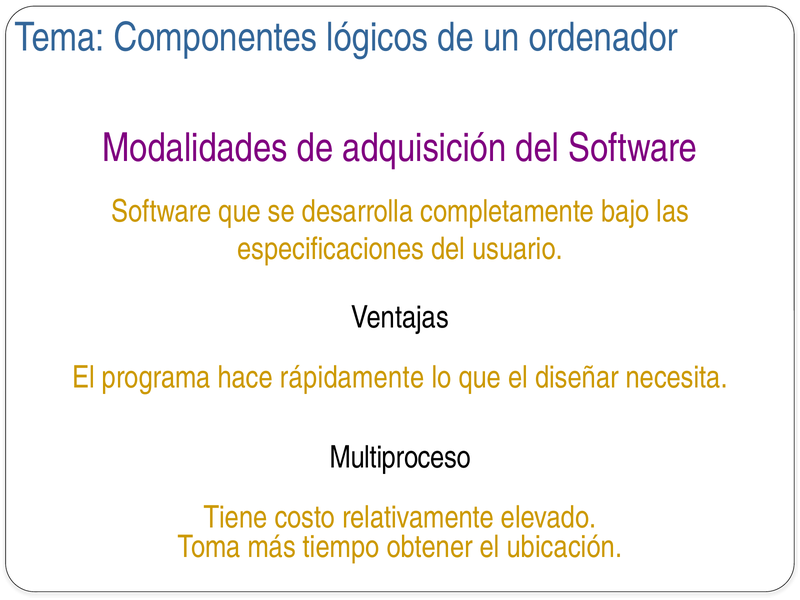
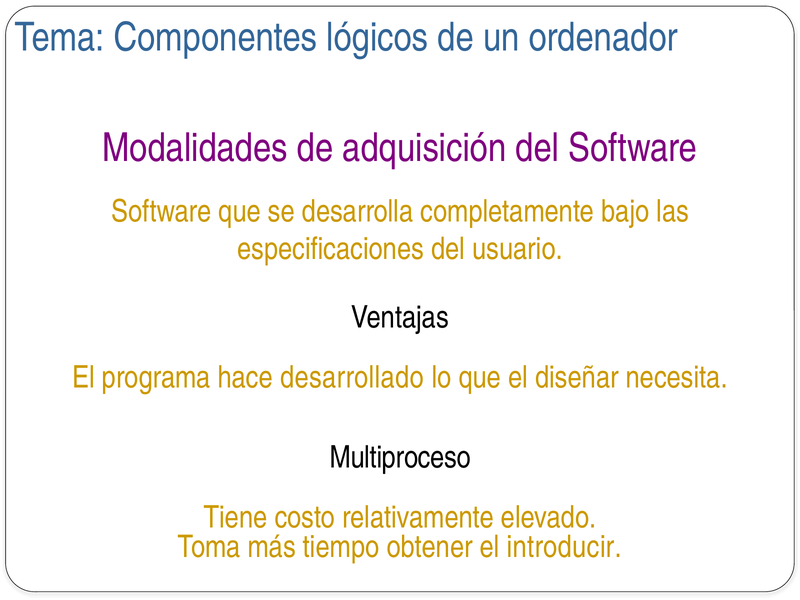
rápidamente: rápidamente -> desarrollado
ubicación: ubicación -> introducir
